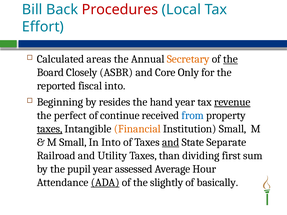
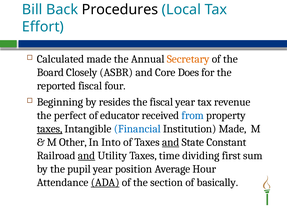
Procedures colour: red -> black
Calculated areas: areas -> made
the at (230, 59) underline: present -> none
Only: Only -> Does
fiscal into: into -> four
the hand: hand -> fiscal
revenue underline: present -> none
continue: continue -> educator
Financial colour: orange -> blue
Institution Small: Small -> Made
M Small: Small -> Other
Separate: Separate -> Constant
and at (87, 156) underline: none -> present
than: than -> time
assessed: assessed -> position
slightly: slightly -> section
